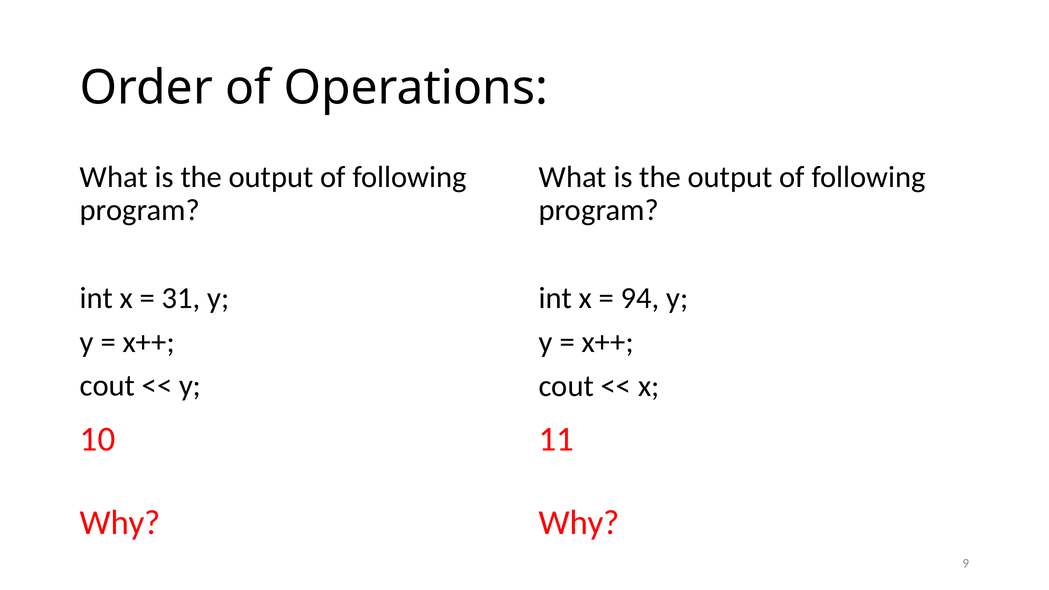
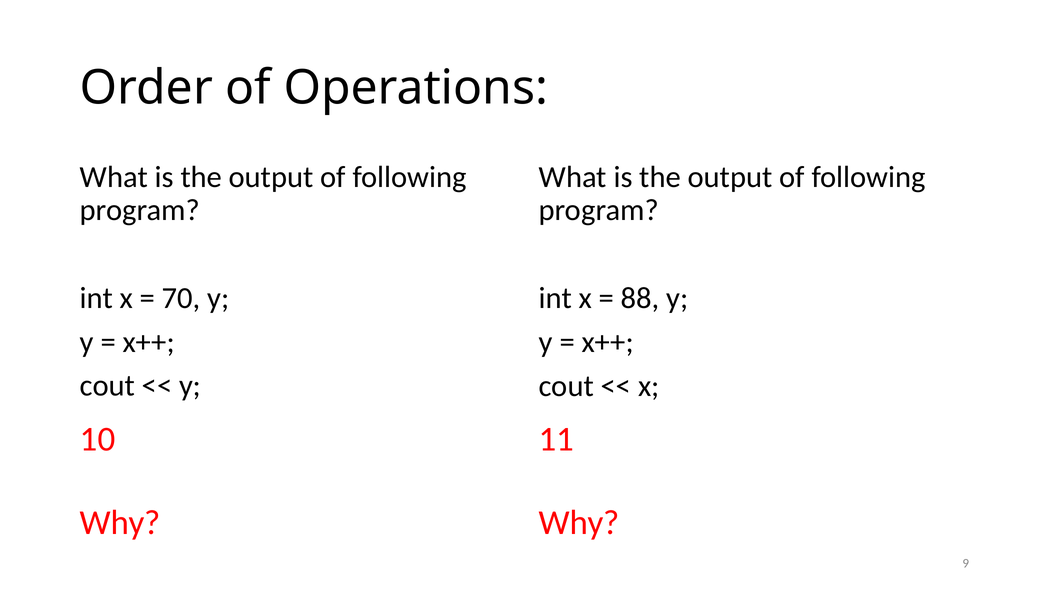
31: 31 -> 70
94: 94 -> 88
